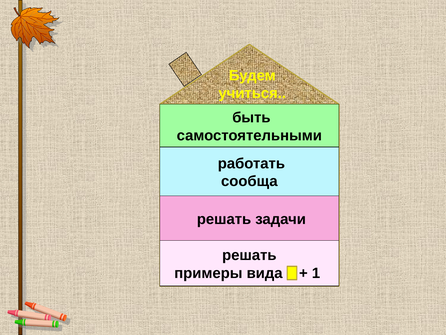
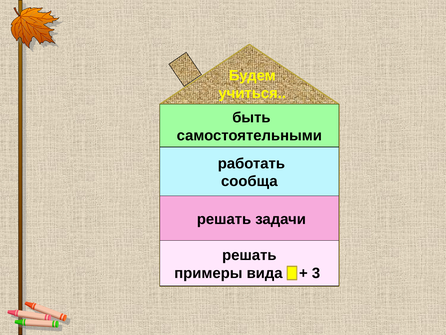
1: 1 -> 3
